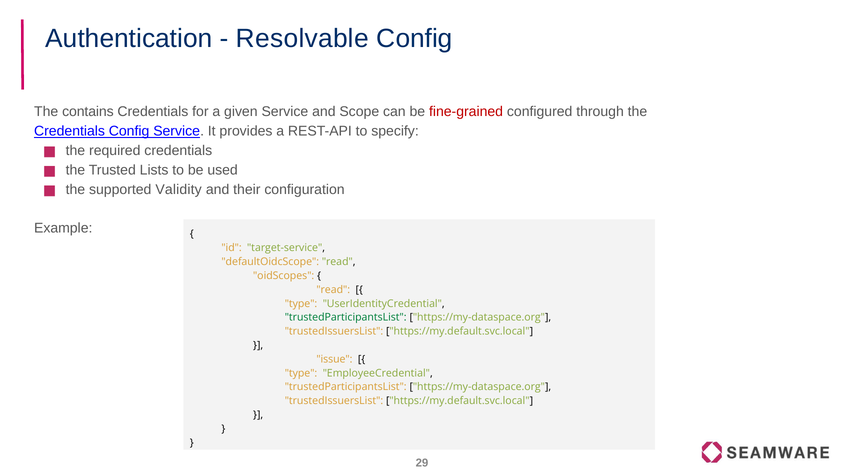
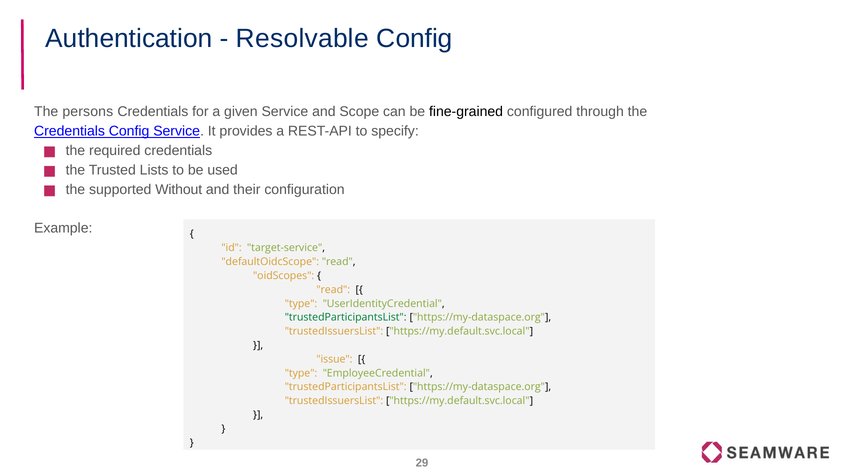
contains: contains -> persons
fine-grained colour: red -> black
Validity: Validity -> Without
